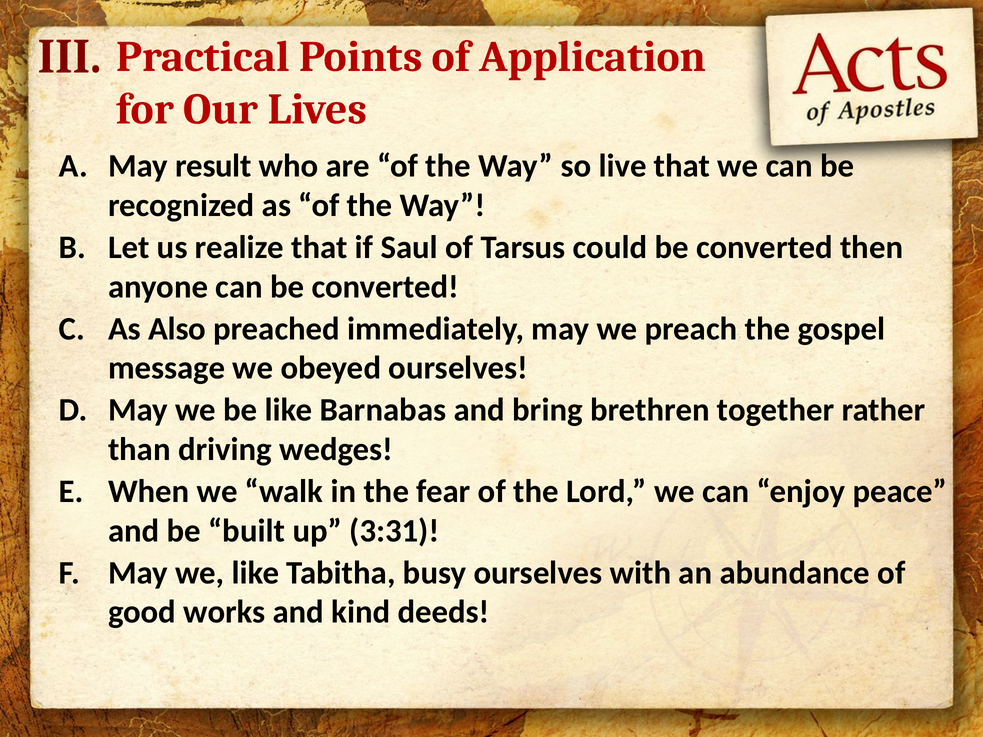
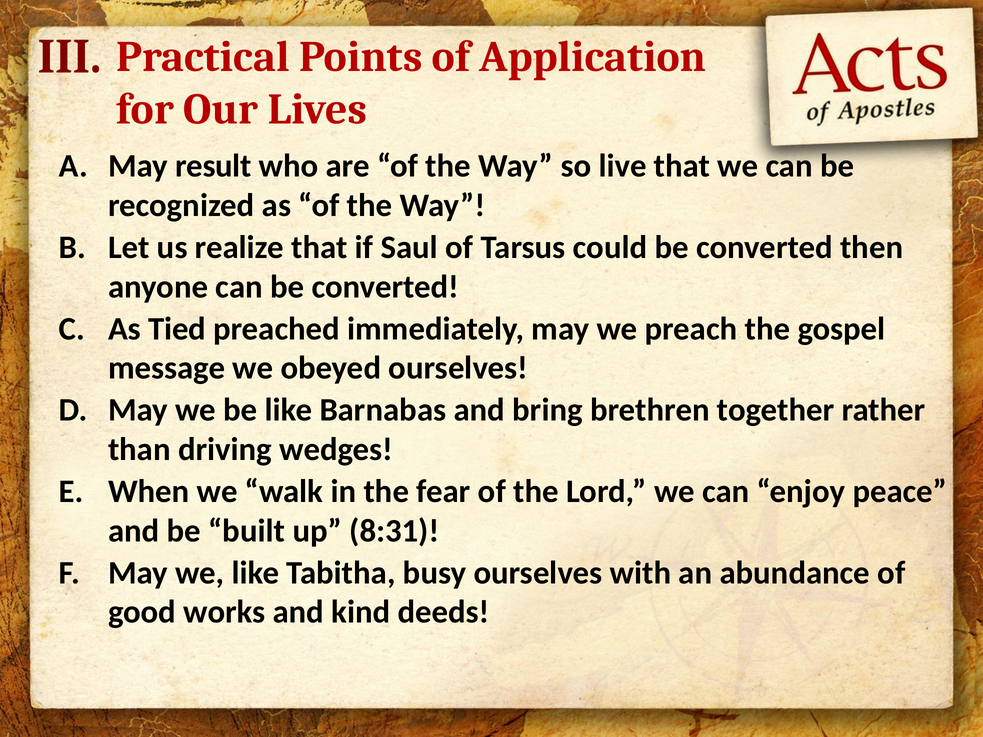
Also: Also -> Tied
3:31: 3:31 -> 8:31
